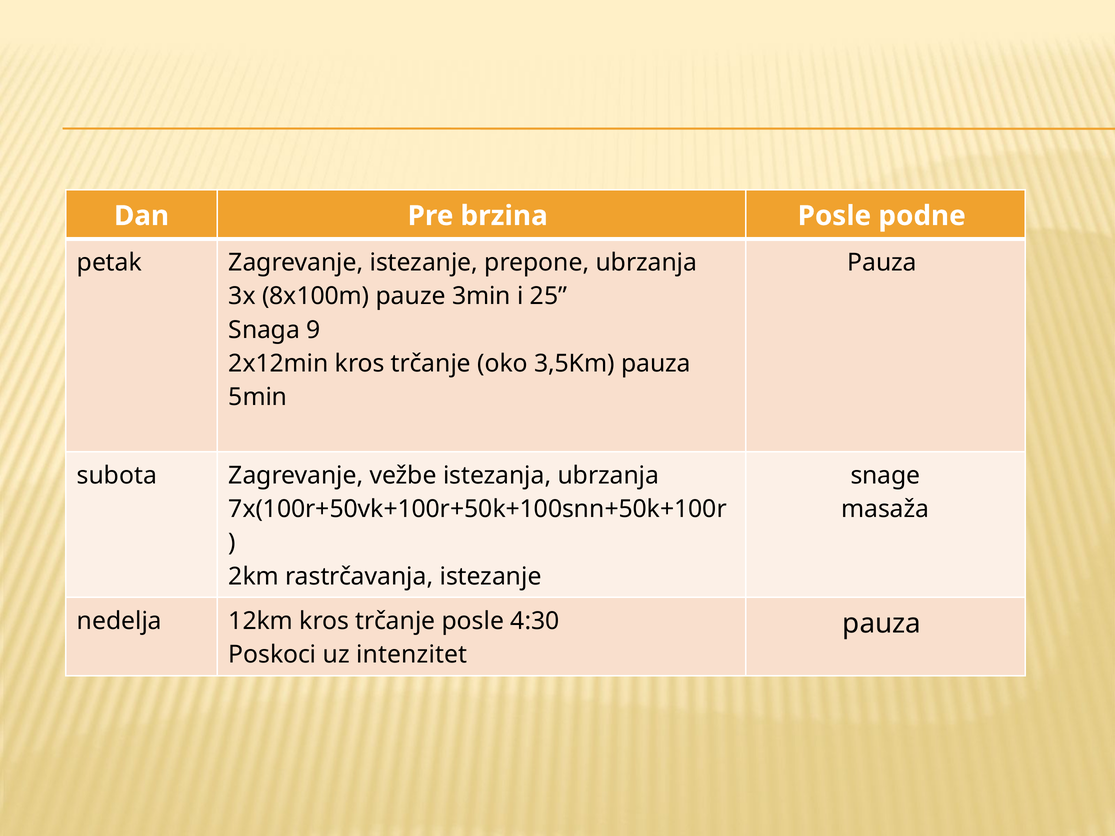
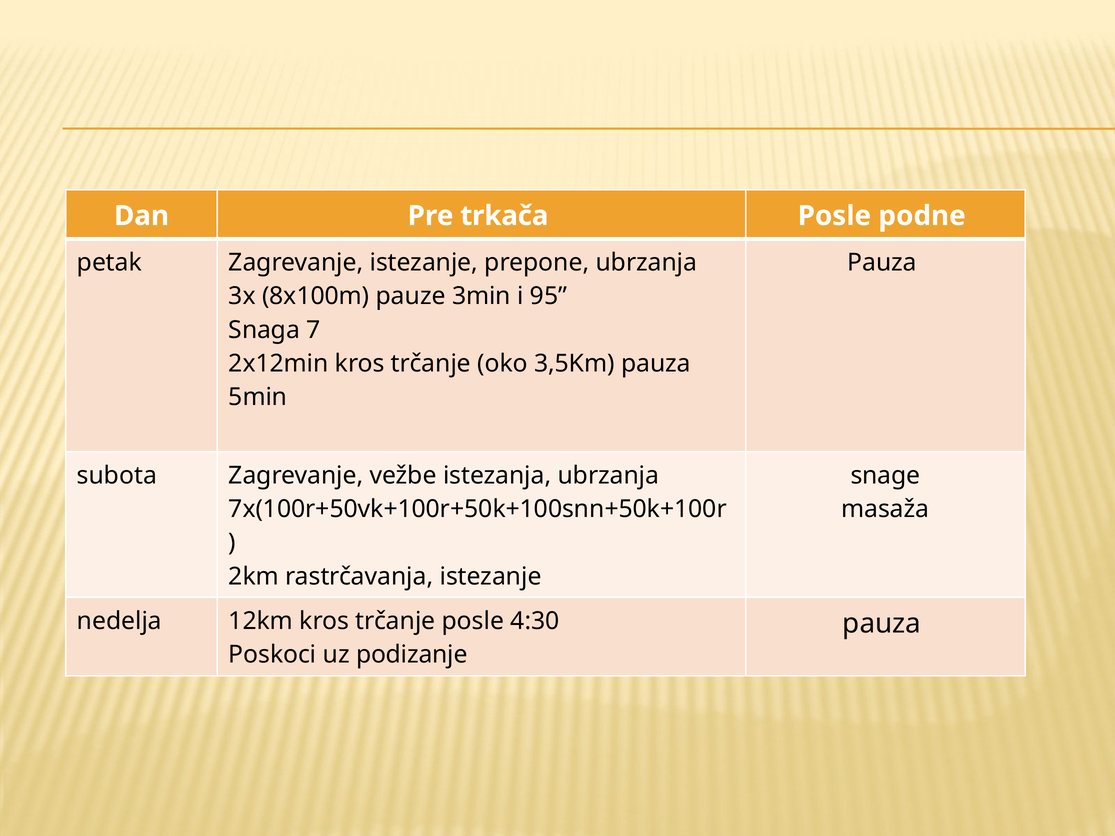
brzina: brzina -> trkača
25: 25 -> 95
9: 9 -> 7
intenzitet: intenzitet -> podizanje
